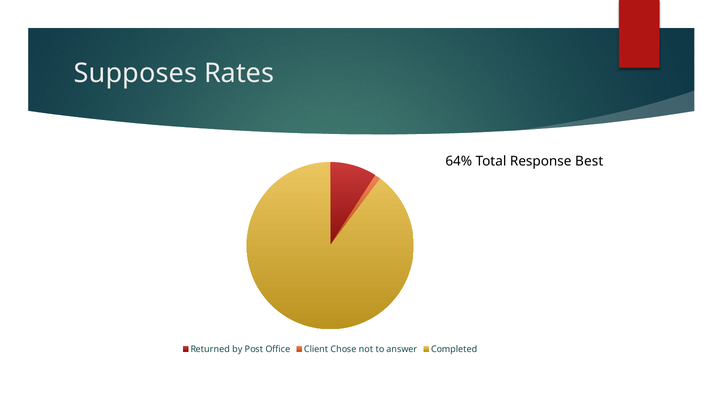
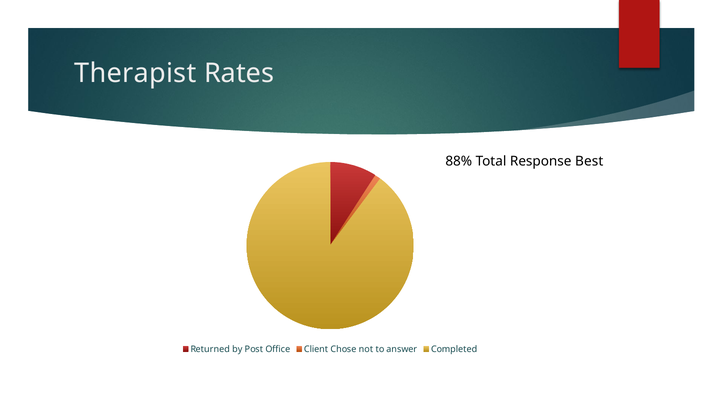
Supposes: Supposes -> Therapist
64%: 64% -> 88%
